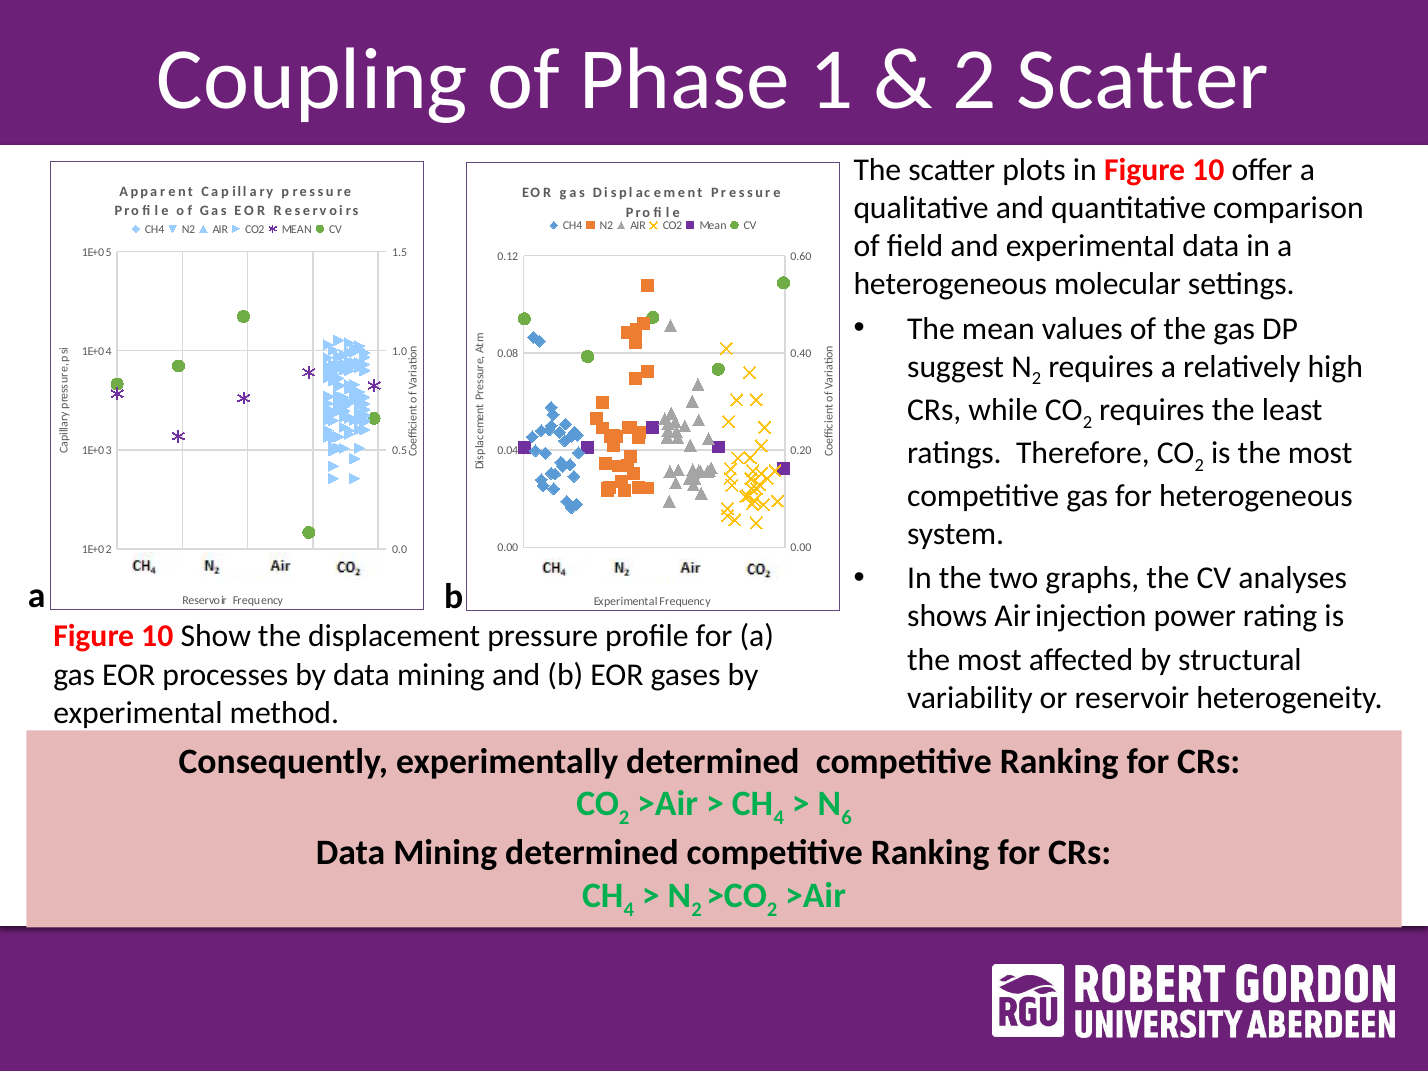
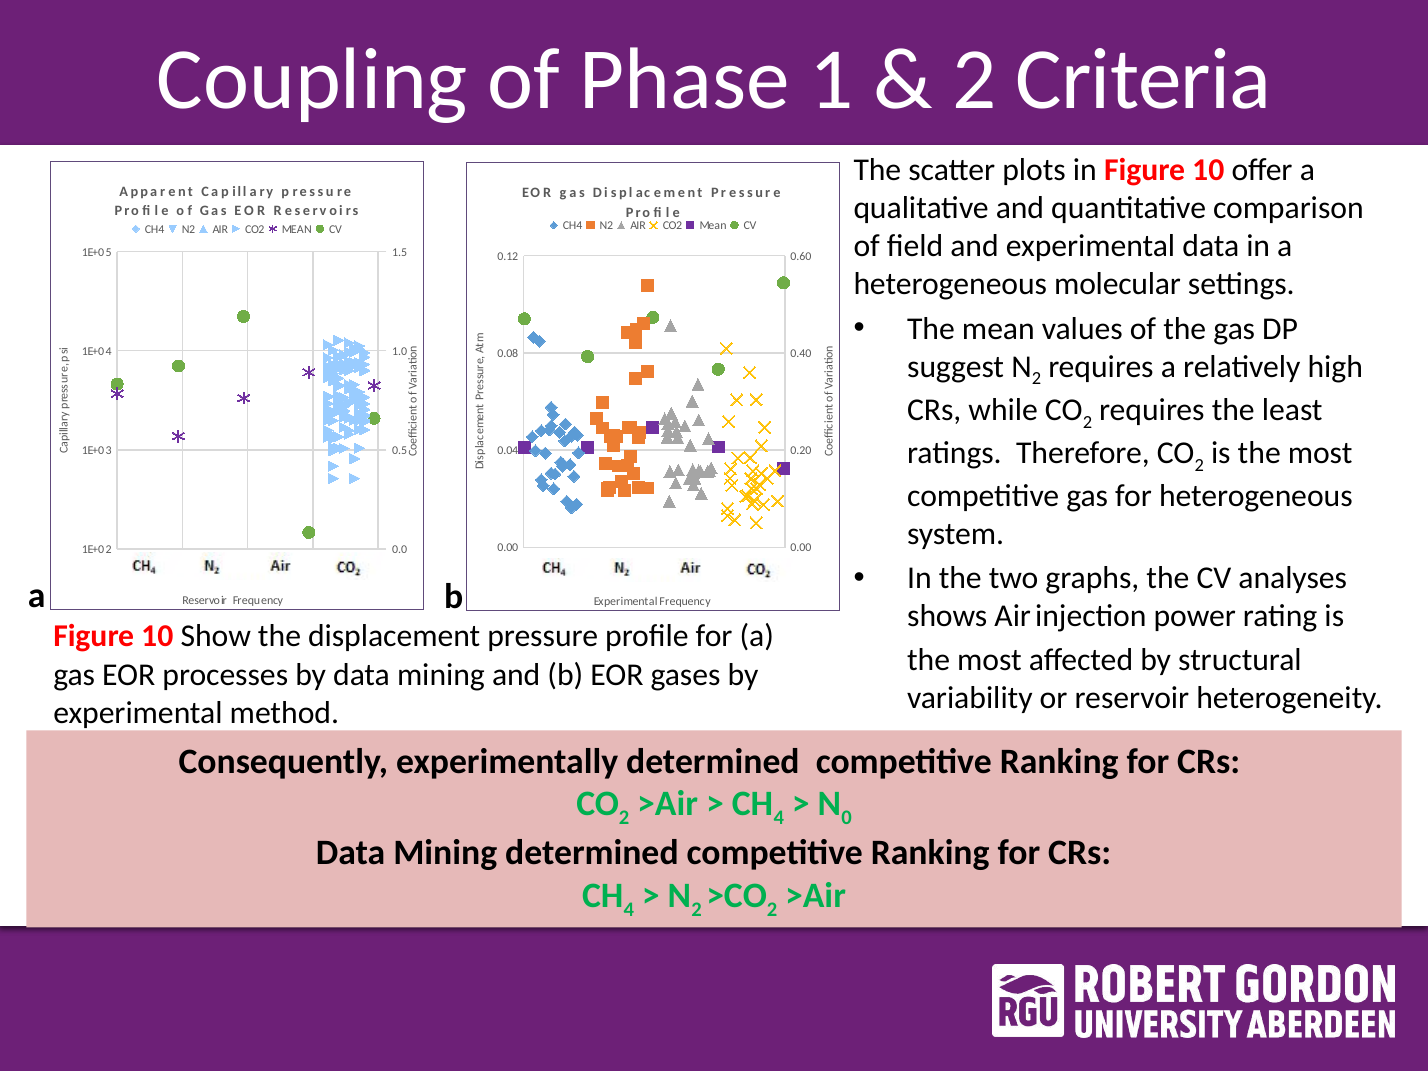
2 Scatter: Scatter -> Criteria
6: 6 -> 0
